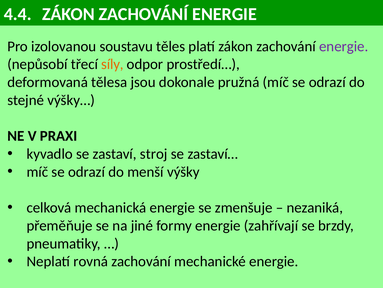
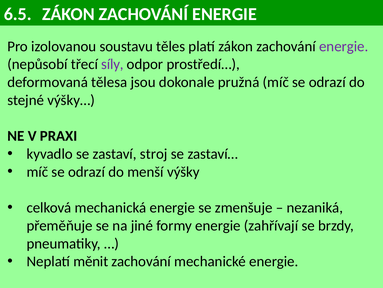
4.4: 4.4 -> 6.5
síly colour: orange -> purple
rovná: rovná -> měnit
